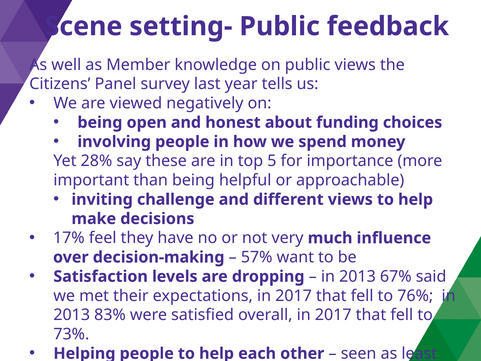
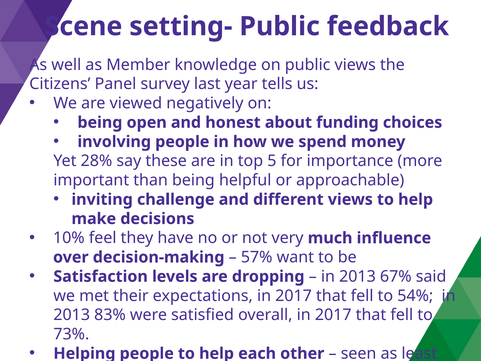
17%: 17% -> 10%
76%: 76% -> 54%
